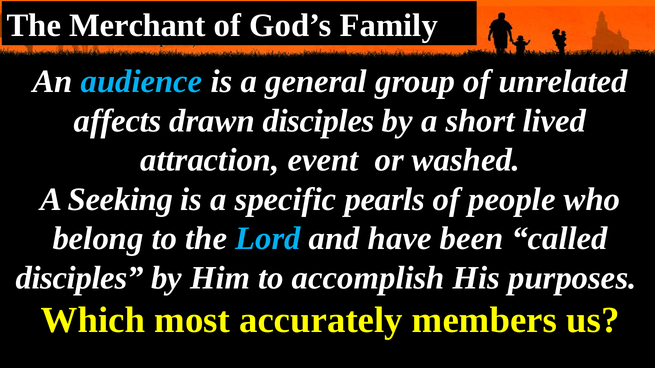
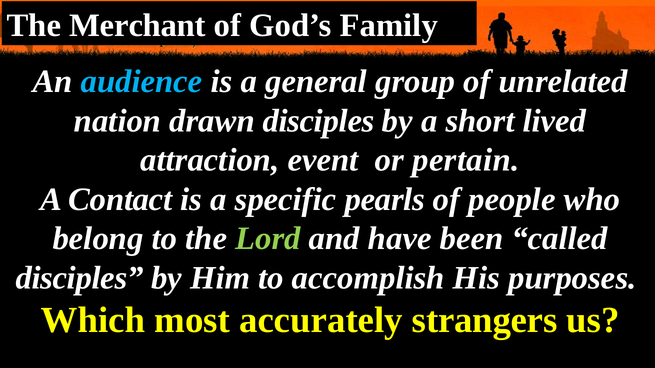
affects: affects -> nation
washed: washed -> pertain
Seeking: Seeking -> Contact
Lord colour: light blue -> light green
members: members -> strangers
